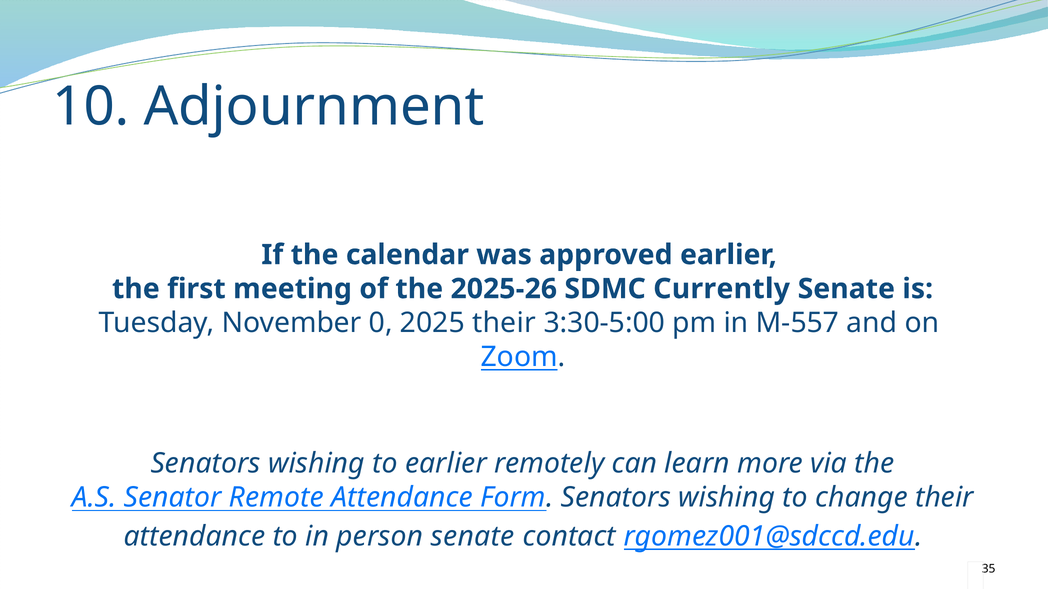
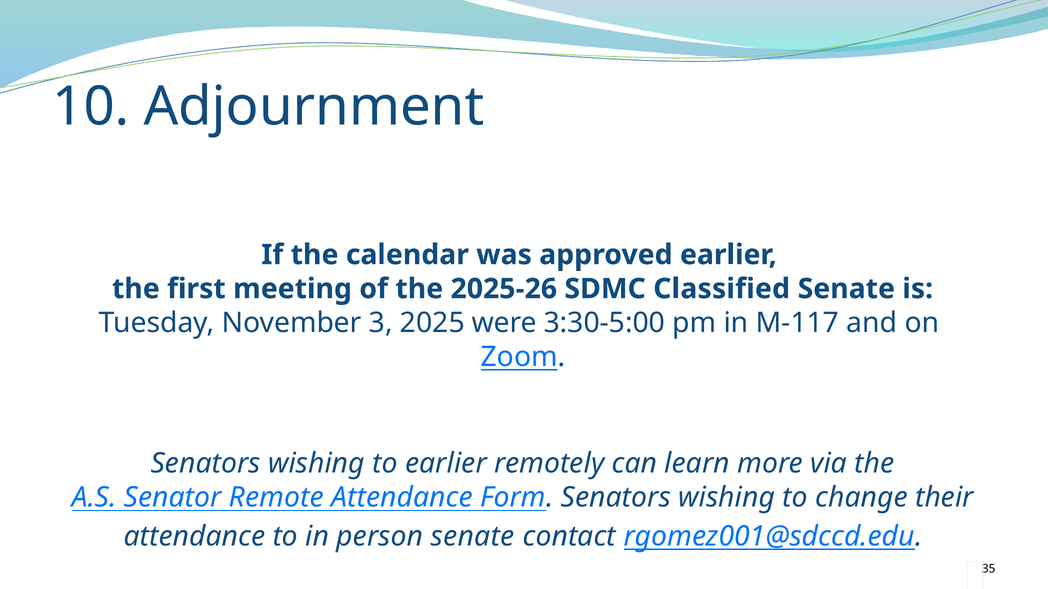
Currently: Currently -> Classified
0: 0 -> 3
2025 their: their -> were
M-557: M-557 -> M-117
